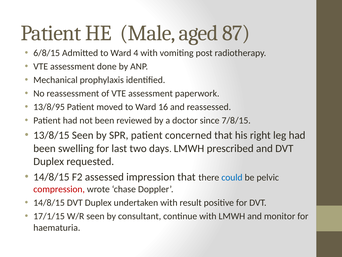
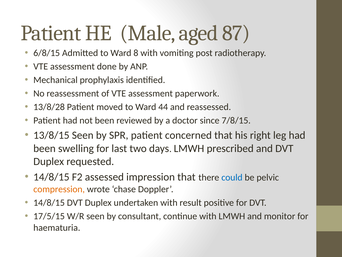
4: 4 -> 8
13/8/95: 13/8/95 -> 13/8/28
16: 16 -> 44
compression colour: red -> orange
17/1/15: 17/1/15 -> 17/5/15
